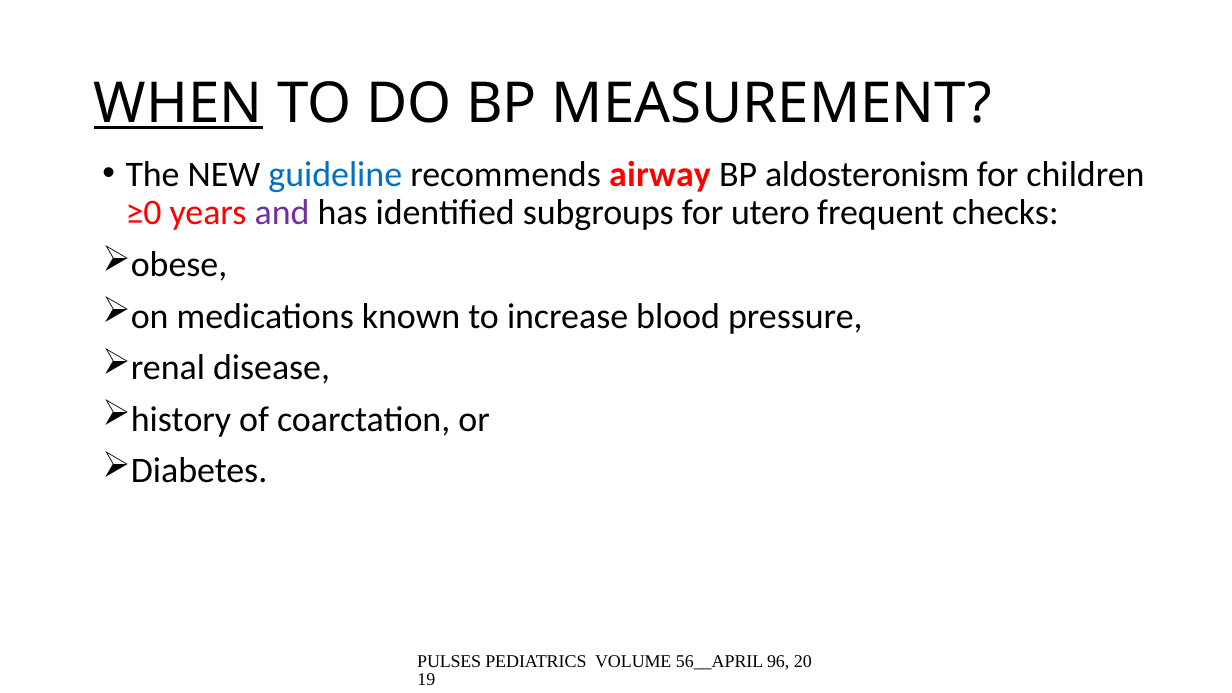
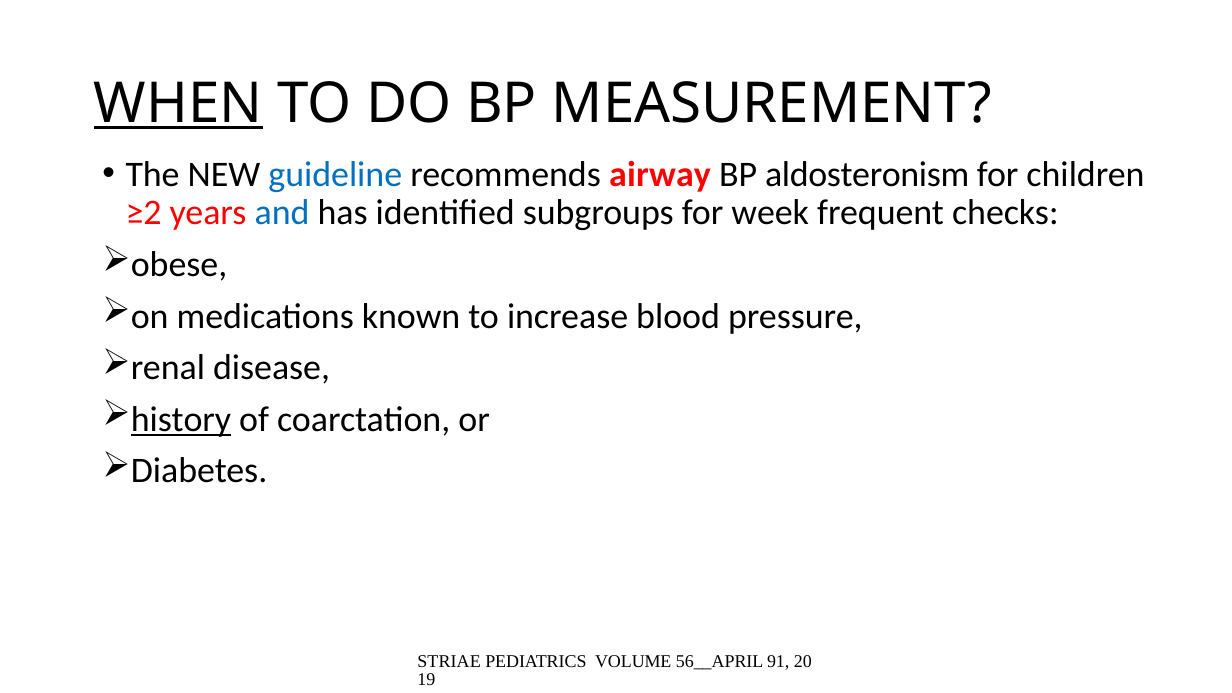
≥0: ≥0 -> ≥2
and colour: purple -> blue
utero: utero -> week
history underline: none -> present
PULSES: PULSES -> STRIAE
96: 96 -> 91
